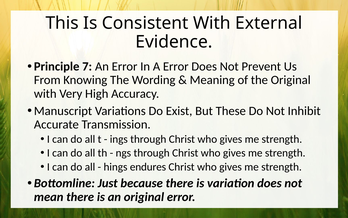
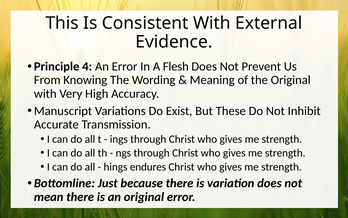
7: 7 -> 4
A Error: Error -> Flesh
